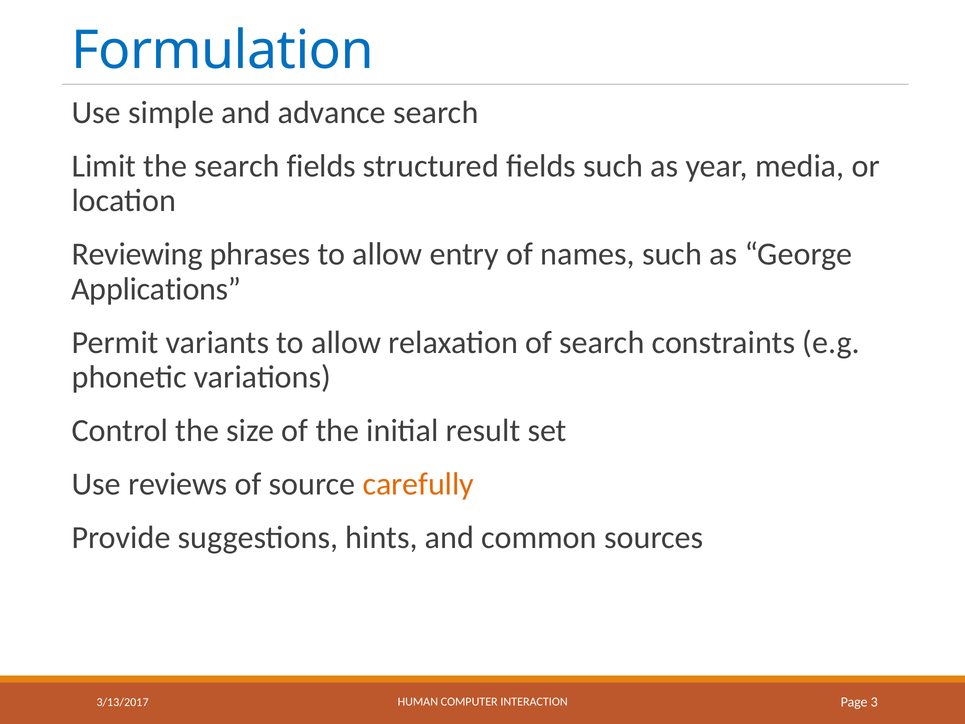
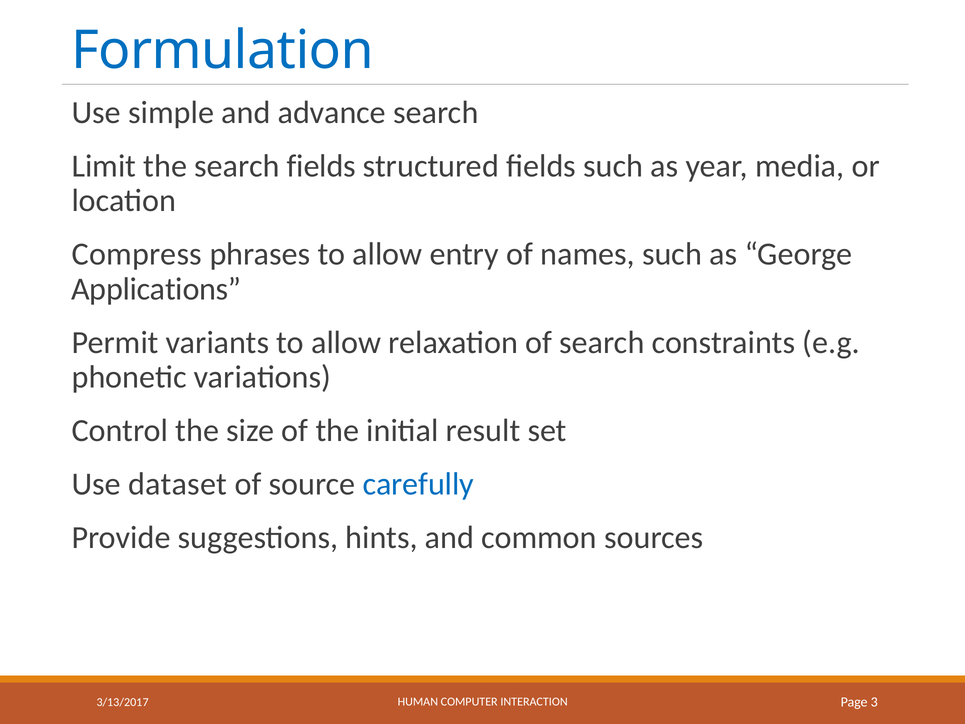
Reviewing: Reviewing -> Compress
reviews: reviews -> dataset
carefully colour: orange -> blue
